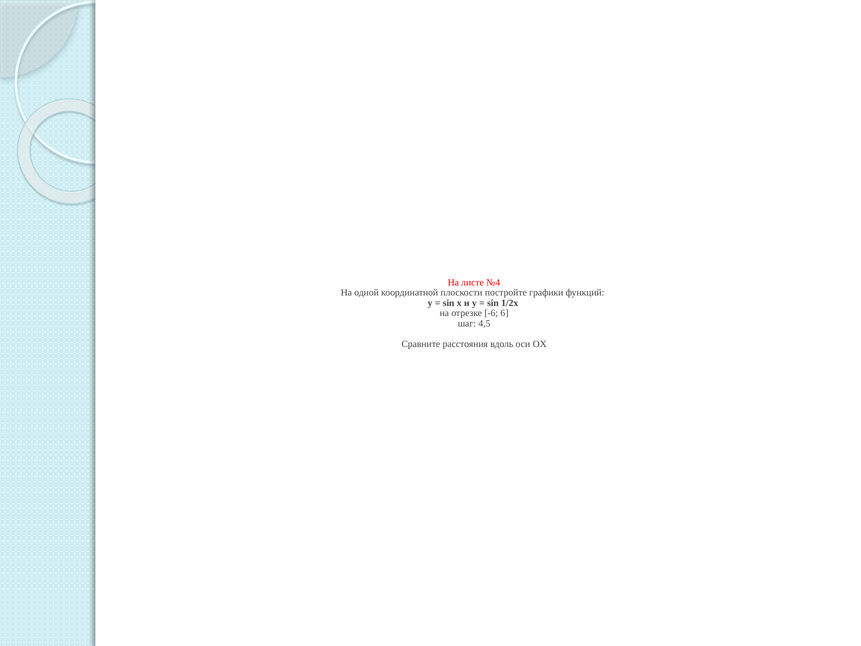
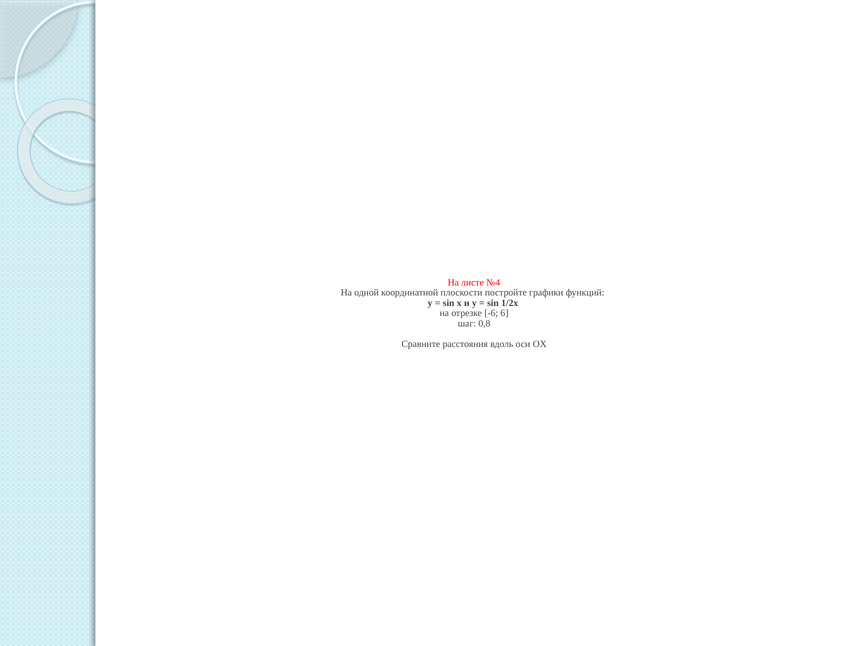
4,5: 4,5 -> 0,8
